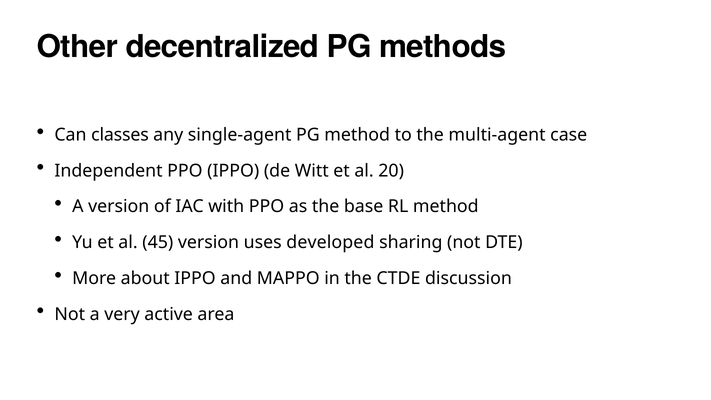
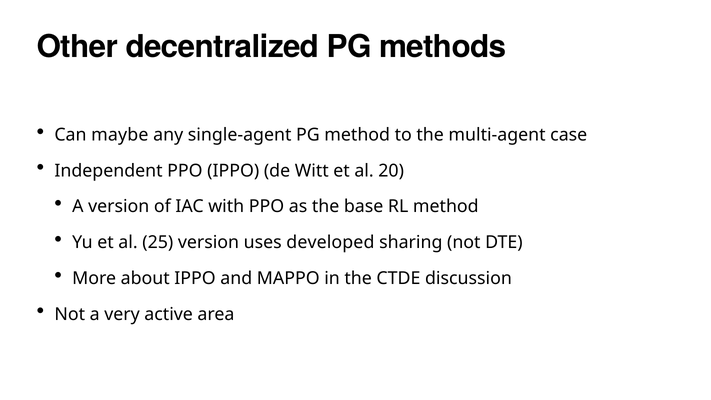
classes: classes -> maybe
45: 45 -> 25
